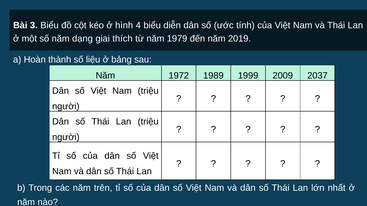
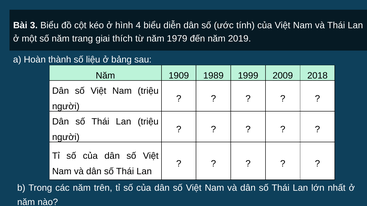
dạng: dạng -> trang
1972: 1972 -> 1909
2037: 2037 -> 2018
